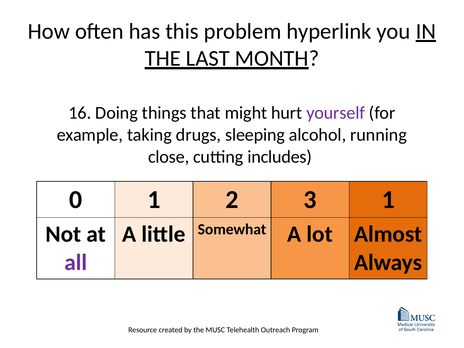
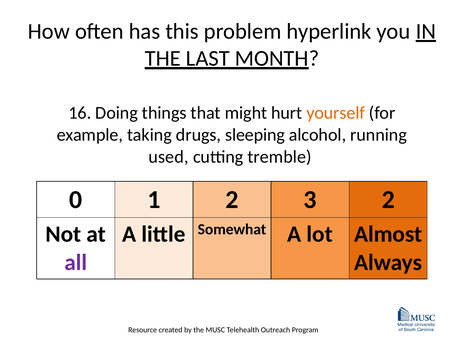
yourself colour: purple -> orange
close: close -> used
includes: includes -> tremble
3 1: 1 -> 2
